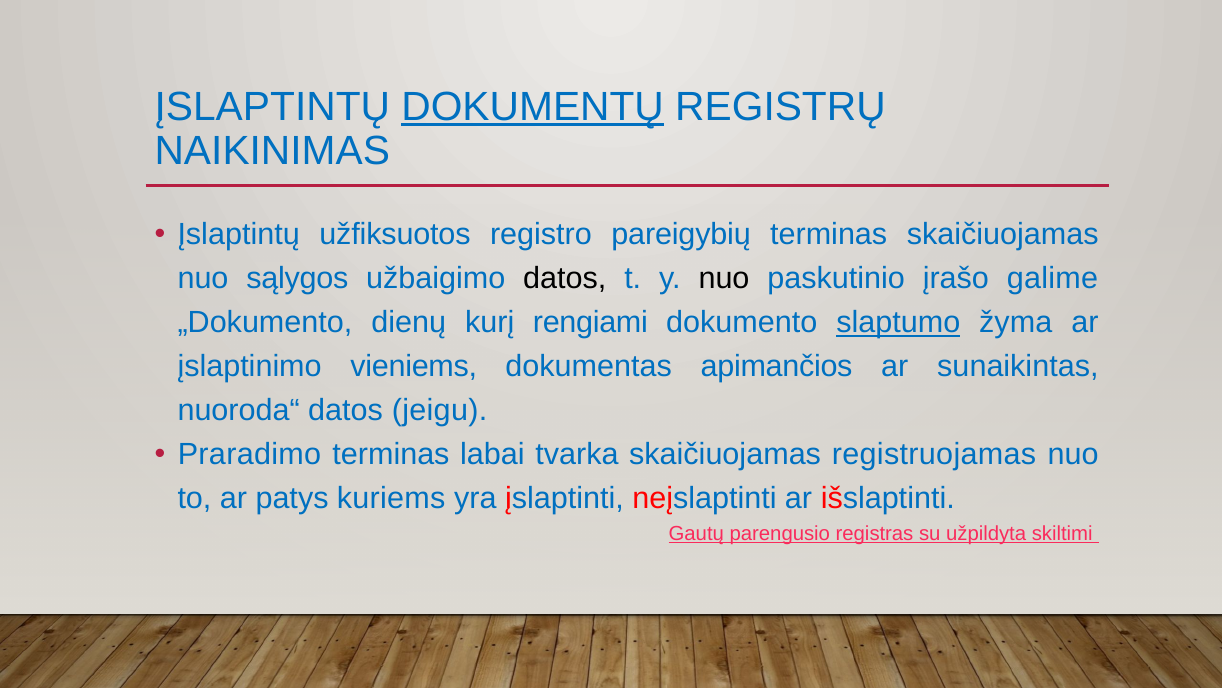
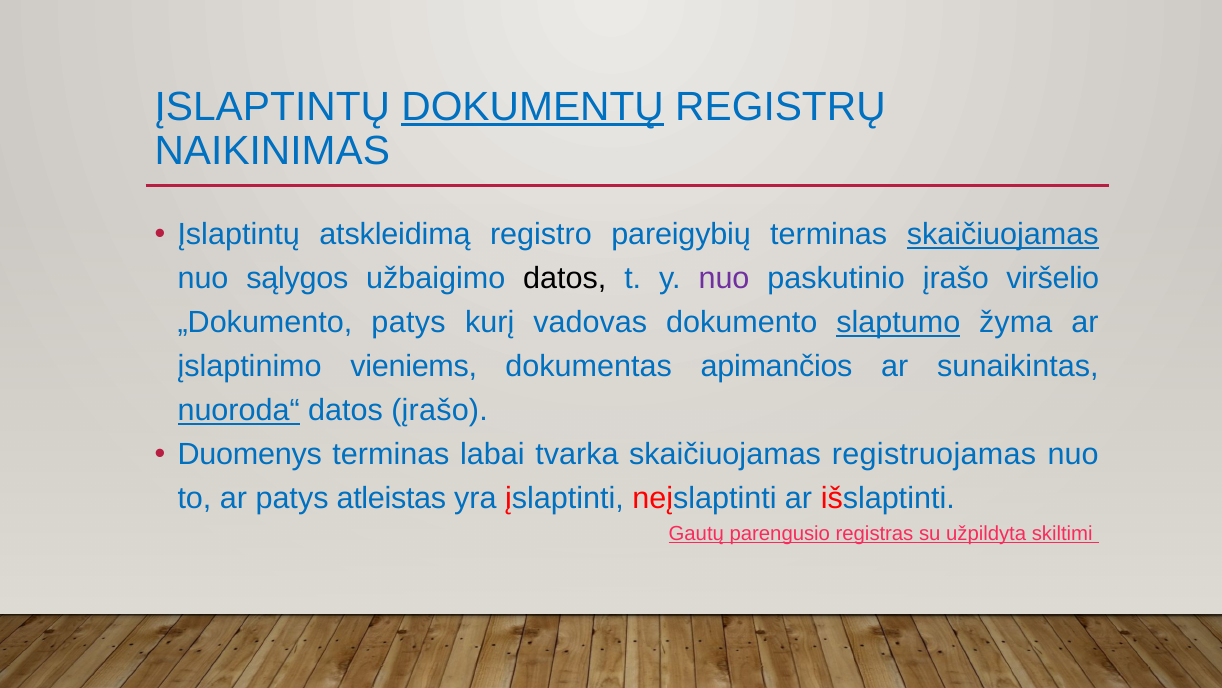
užfiksuotos: užfiksuotos -> atskleidimą
skaičiuojamas at (1003, 234) underline: none -> present
nuo at (724, 278) colour: black -> purple
galime: galime -> viršelio
„Dokumento dienų: dienų -> patys
rengiami: rengiami -> vadovas
nuoroda“ underline: none -> present
datos jeigu: jeigu -> įrašo
Praradimo: Praradimo -> Duomenys
kuriems: kuriems -> atleistas
